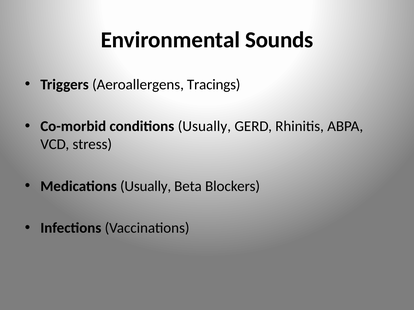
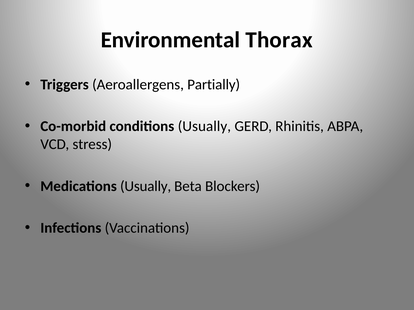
Sounds: Sounds -> Thorax
Tracings: Tracings -> Partially
